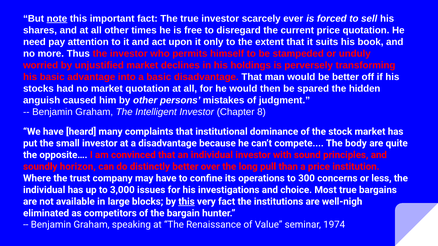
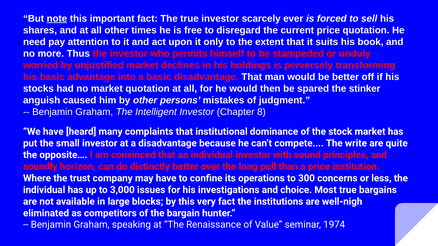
hidden: hidden -> stinker
body: body -> write
this at (187, 202) underline: present -> none
